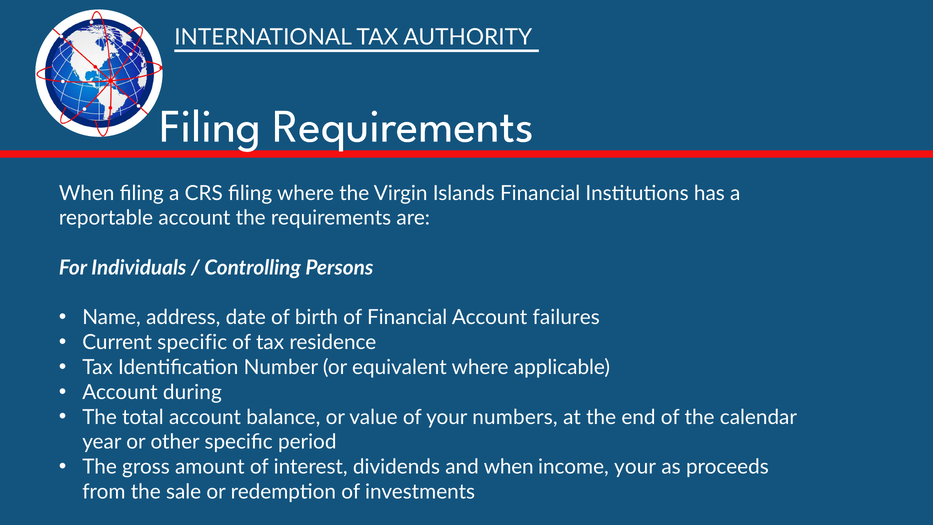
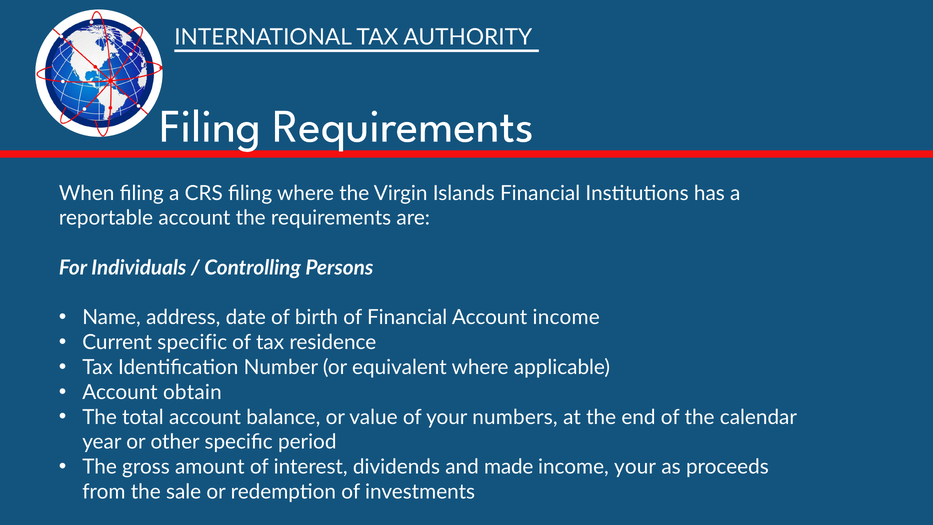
Account failures: failures -> income
during: during -> obtain
and when: when -> made
